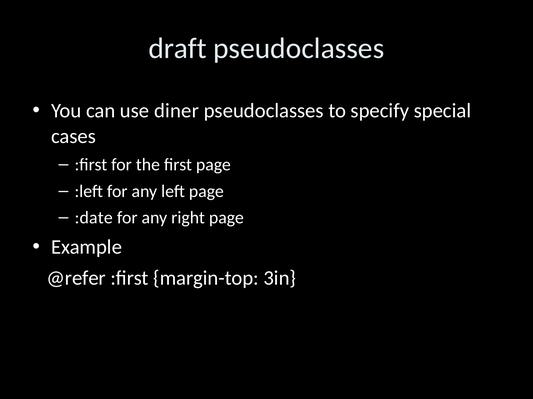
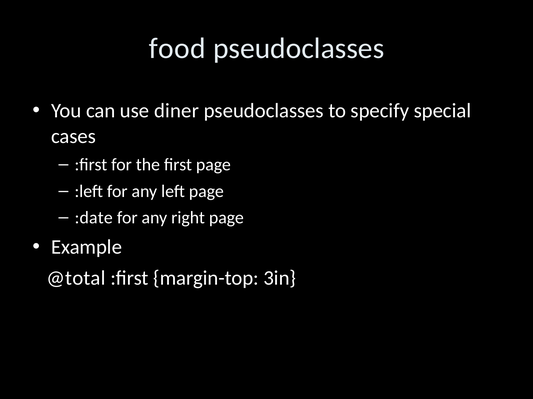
draft: draft -> food
@refer: @refer -> @total
